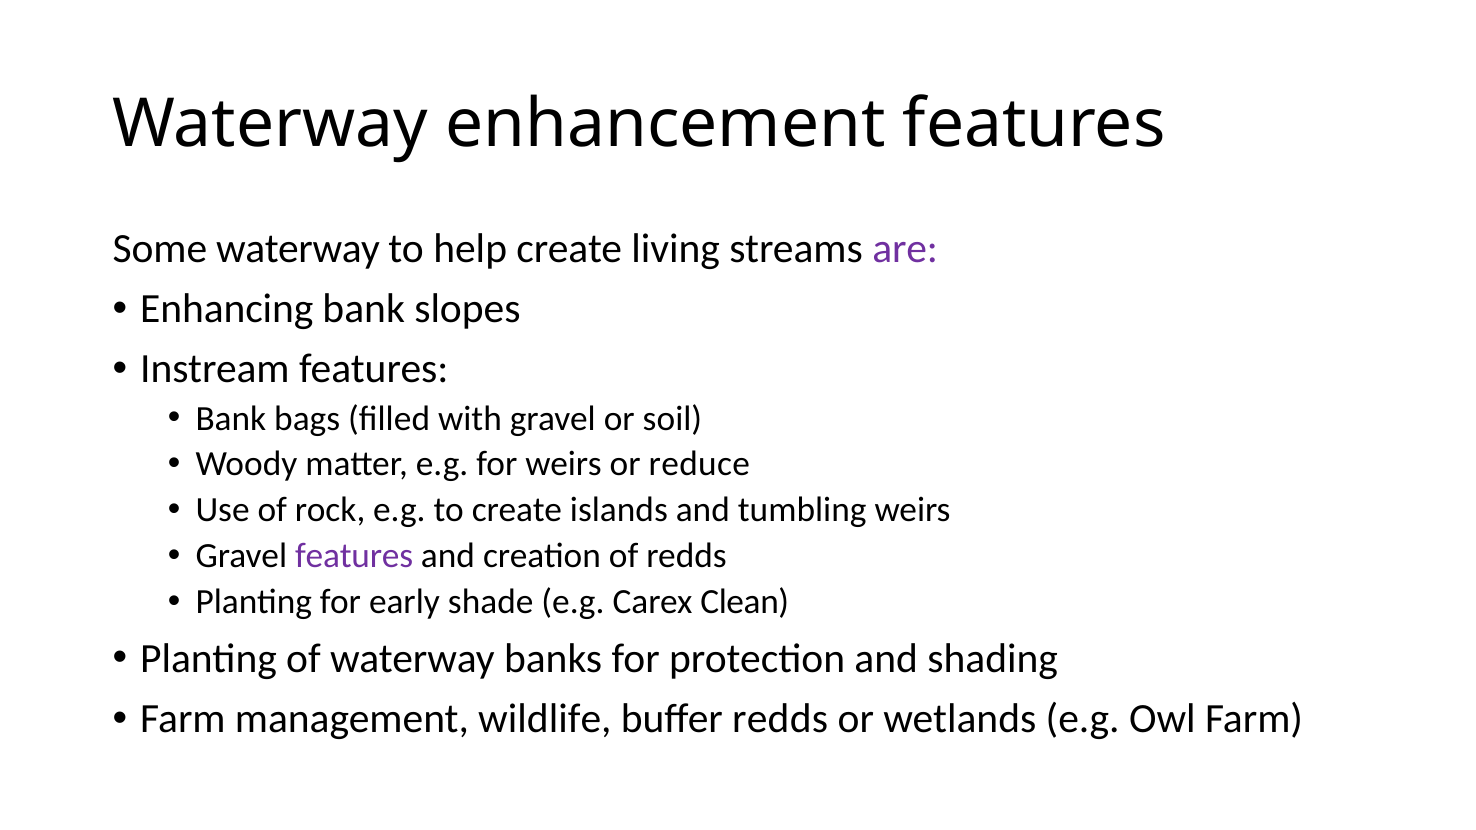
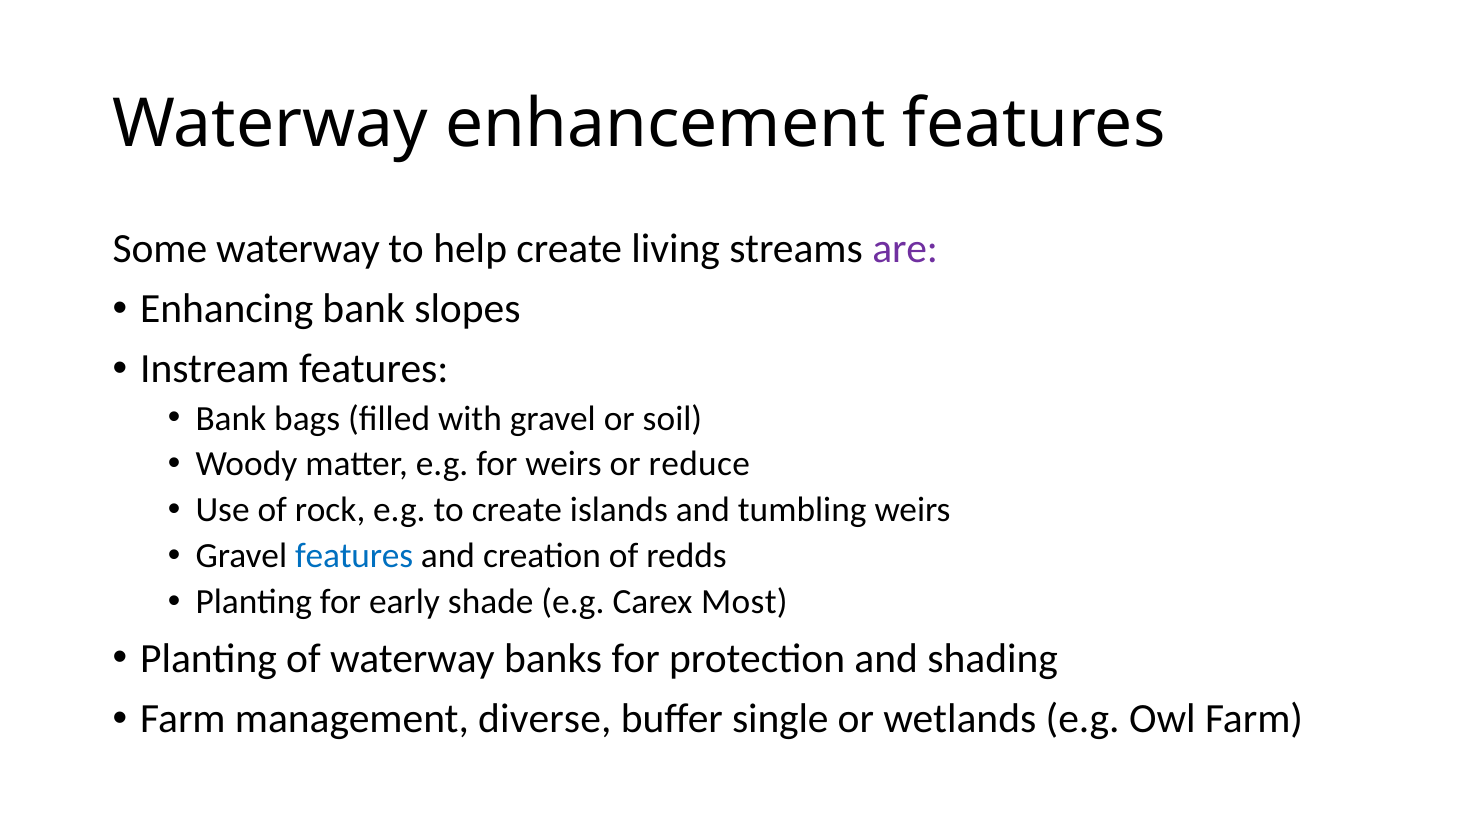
features at (354, 556) colour: purple -> blue
Clean: Clean -> Most
wildlife: wildlife -> diverse
buffer redds: redds -> single
